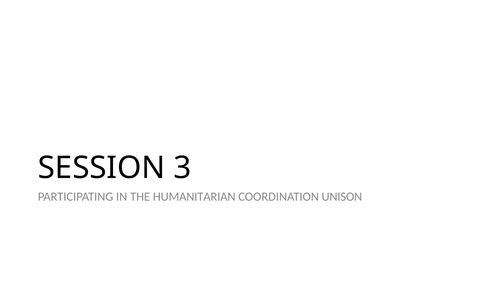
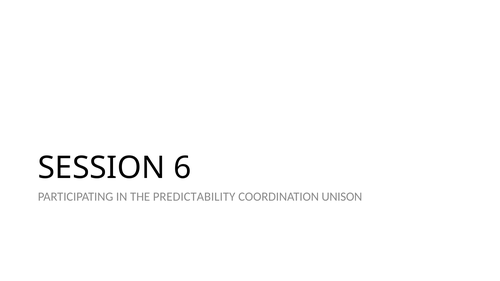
3: 3 -> 6
HUMANITARIAN: HUMANITARIAN -> PREDICTABILITY
